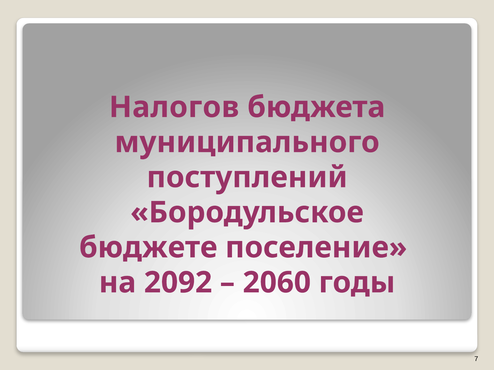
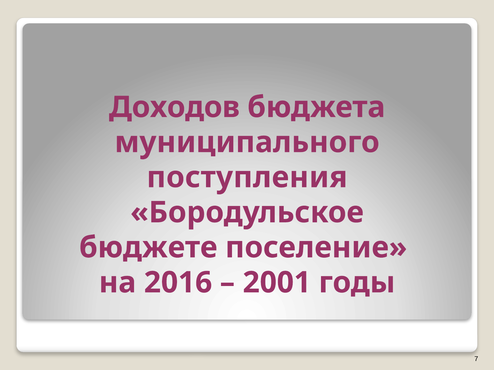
Налогов: Налогов -> Доходов
поступлений: поступлений -> поступления
2092: 2092 -> 2016
2060: 2060 -> 2001
